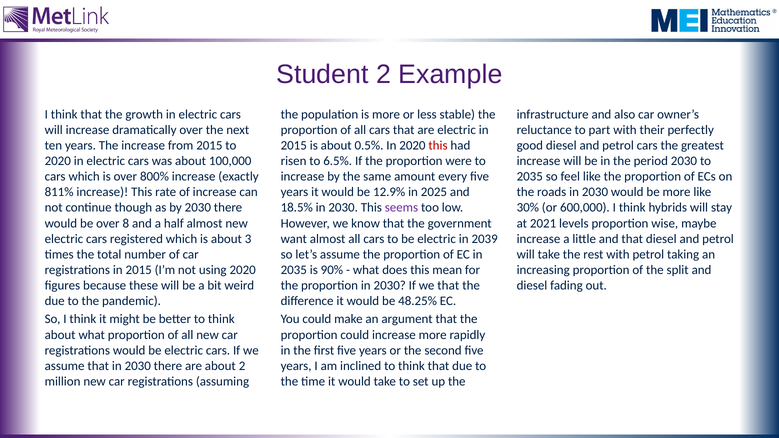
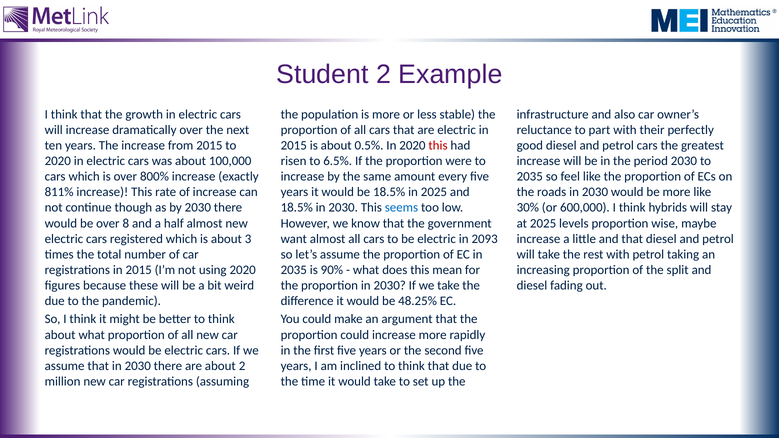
be 12.9%: 12.9% -> 18.5%
seems colour: purple -> blue
at 2021: 2021 -> 2025
2039: 2039 -> 2093
we that: that -> take
